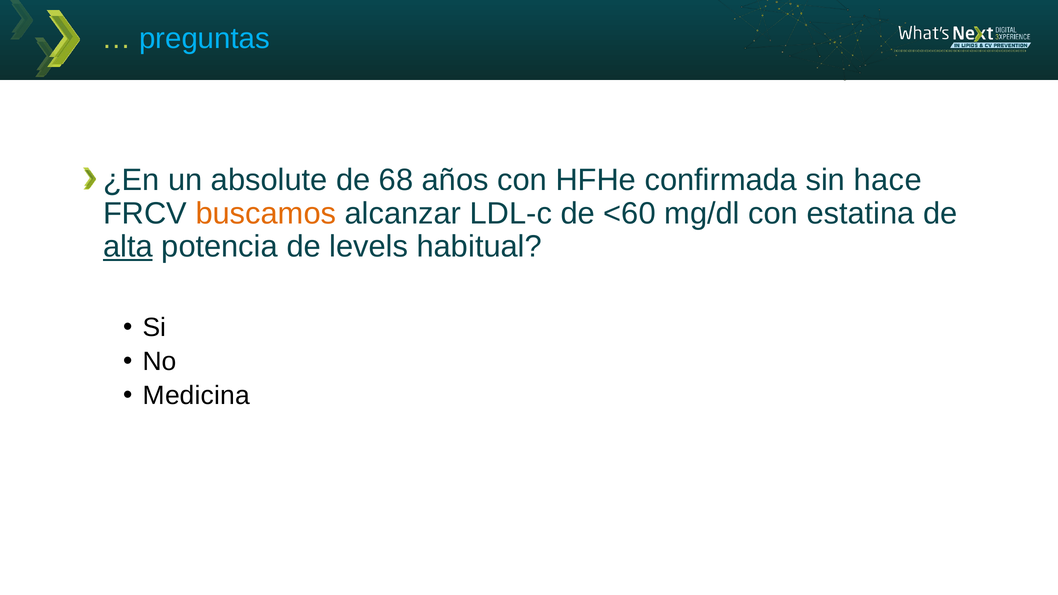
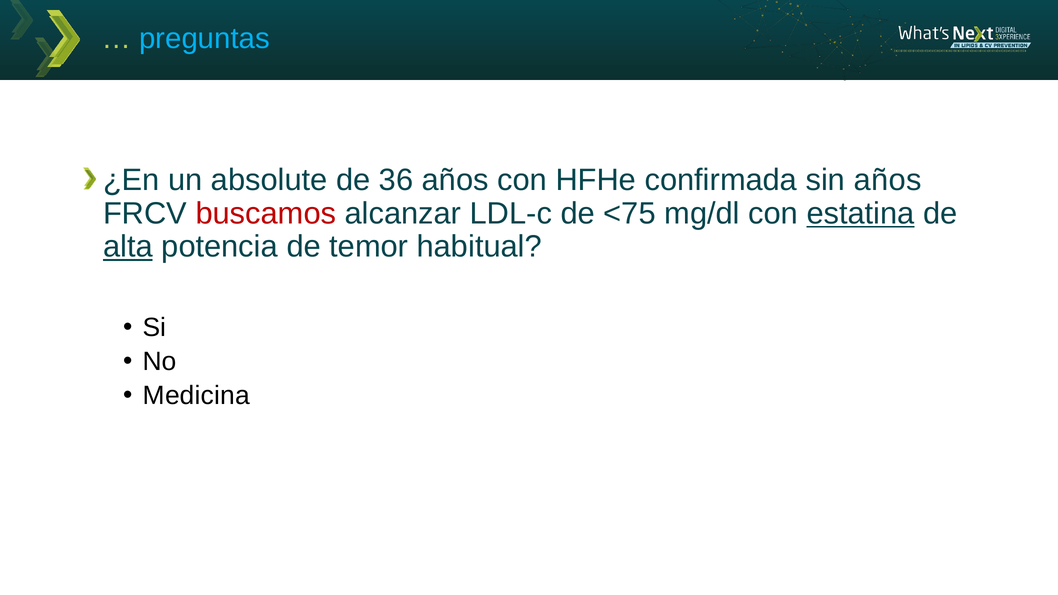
68: 68 -> 36
sin hace: hace -> años
buscamos colour: orange -> red
<60: <60 -> <75
estatina underline: none -> present
levels: levels -> temor
